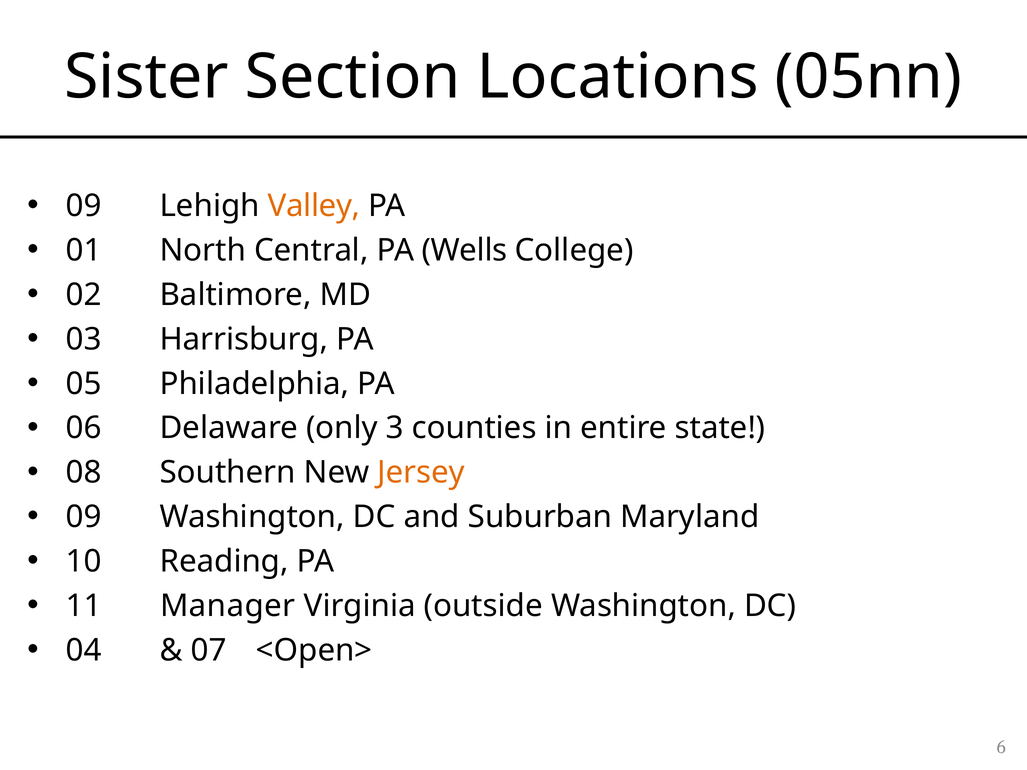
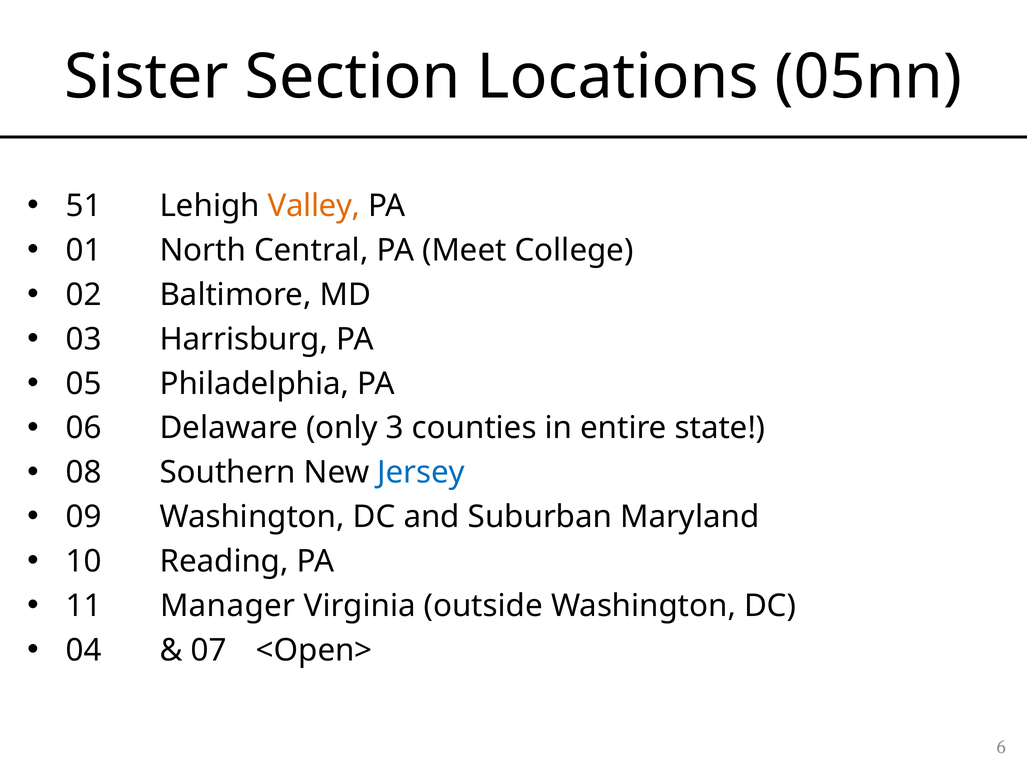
09 at (84, 206): 09 -> 51
Wells: Wells -> Meet
Jersey colour: orange -> blue
